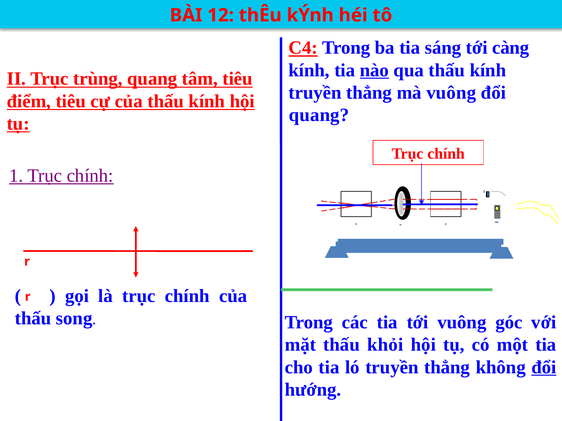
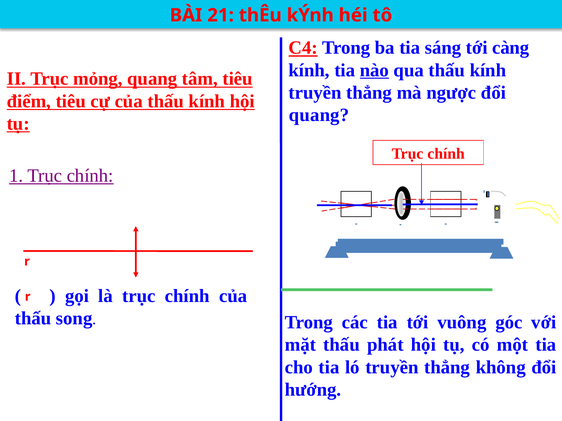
12: 12 -> 21
trùng: trùng -> mỏng
mà vuông: vuông -> ngược
khỏi: khỏi -> phát
đổi at (544, 368) underline: present -> none
